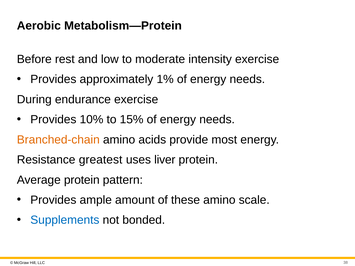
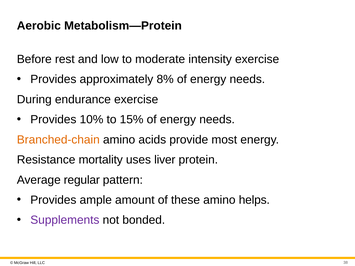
1%: 1% -> 8%
greatest: greatest -> mortality
Average protein: protein -> regular
scale: scale -> helps
Supplements colour: blue -> purple
